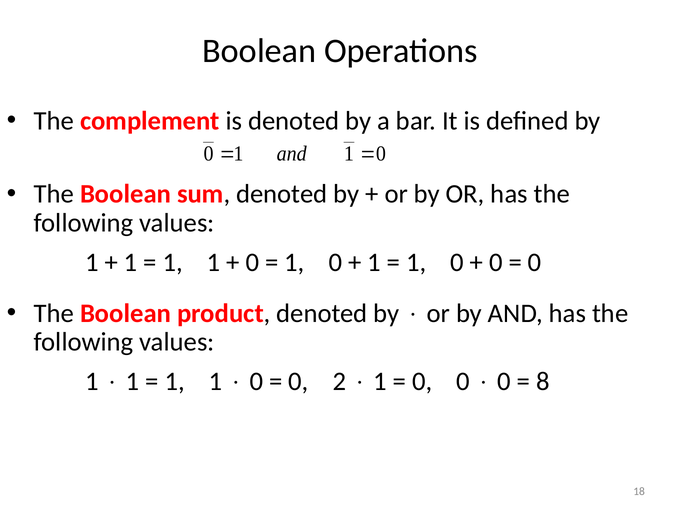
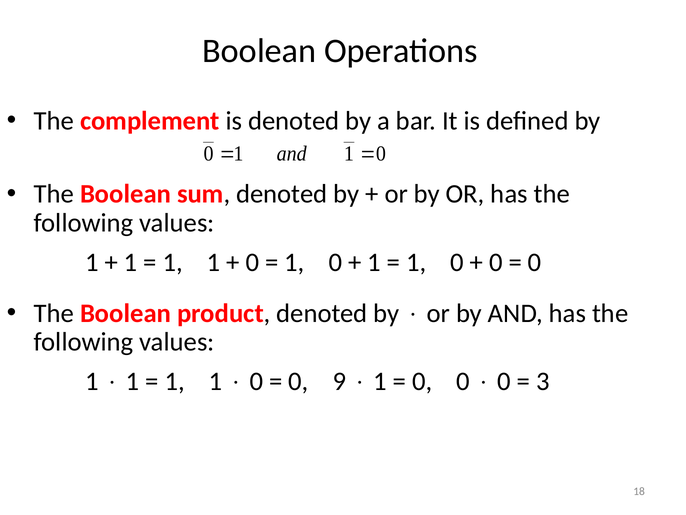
2: 2 -> 9
8: 8 -> 3
